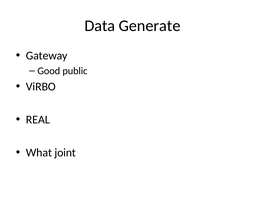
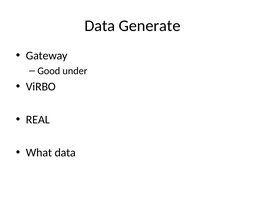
public: public -> under
What joint: joint -> data
